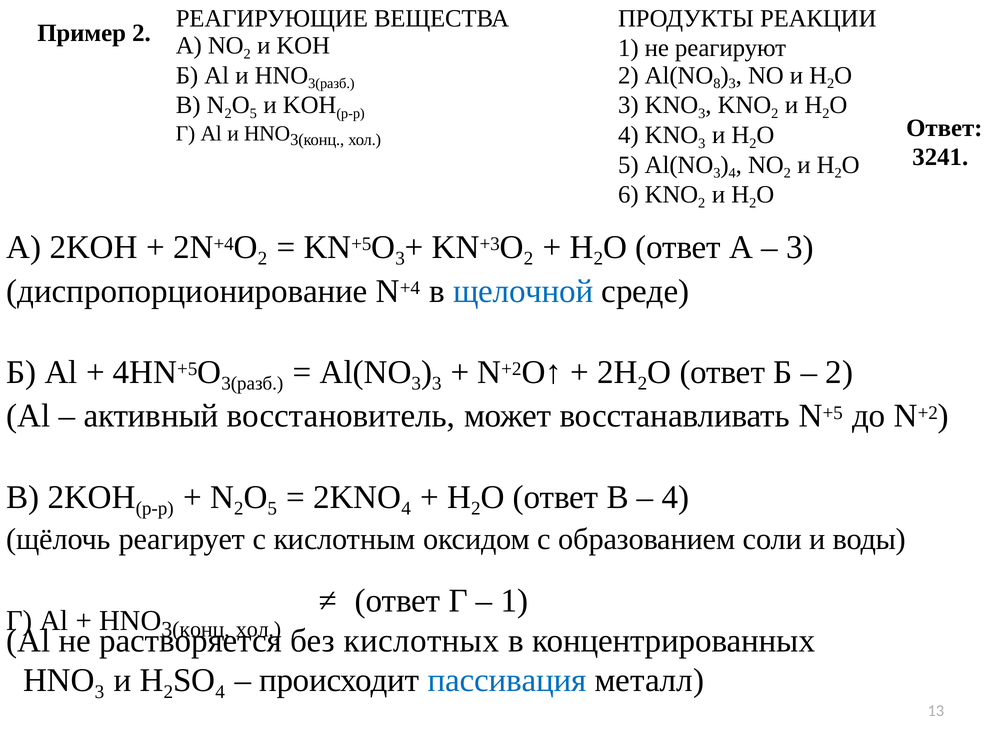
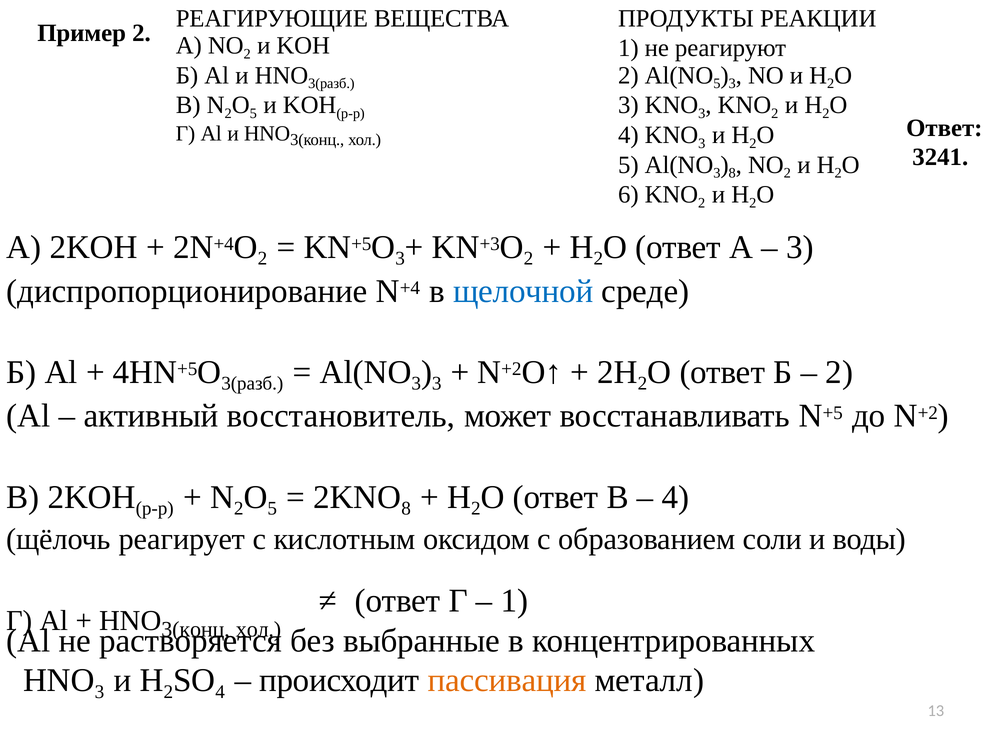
8 at (717, 84): 8 -> 5
4 at (732, 173): 4 -> 8
4 at (406, 508): 4 -> 8
кислотных: кислотных -> выбранные
пассивация colour: blue -> orange
